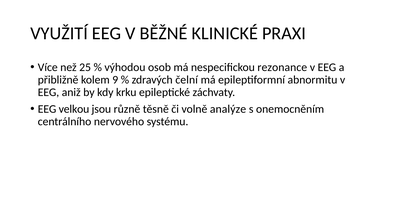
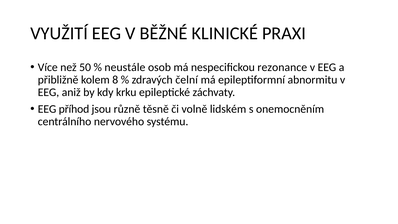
25: 25 -> 50
výhodou: výhodou -> neustále
9: 9 -> 8
velkou: velkou -> příhod
analýze: analýze -> lidském
